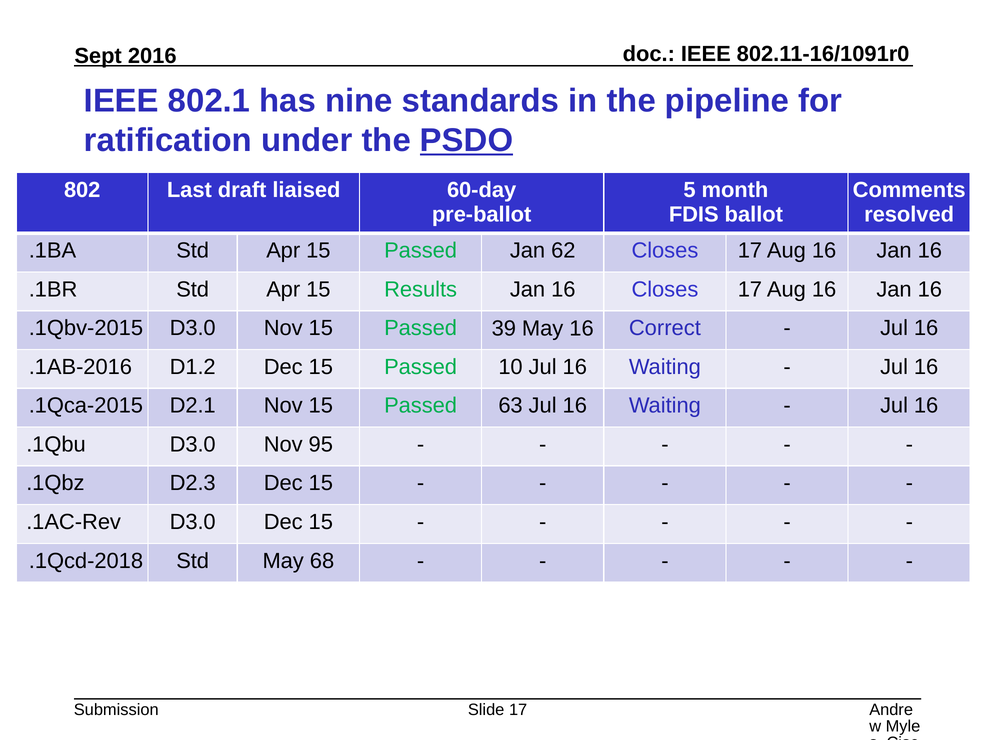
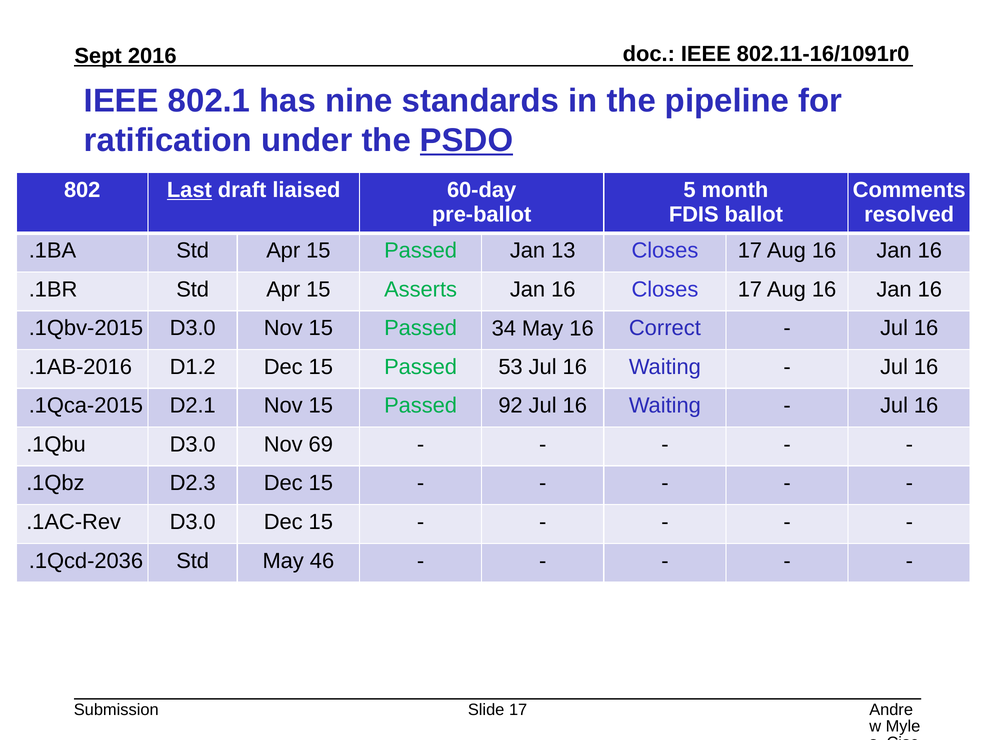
Last underline: none -> present
62: 62 -> 13
Results: Results -> Asserts
39: 39 -> 34
10: 10 -> 53
63: 63 -> 92
95: 95 -> 69
.1Qcd-2018: .1Qcd-2018 -> .1Qcd-2036
68: 68 -> 46
